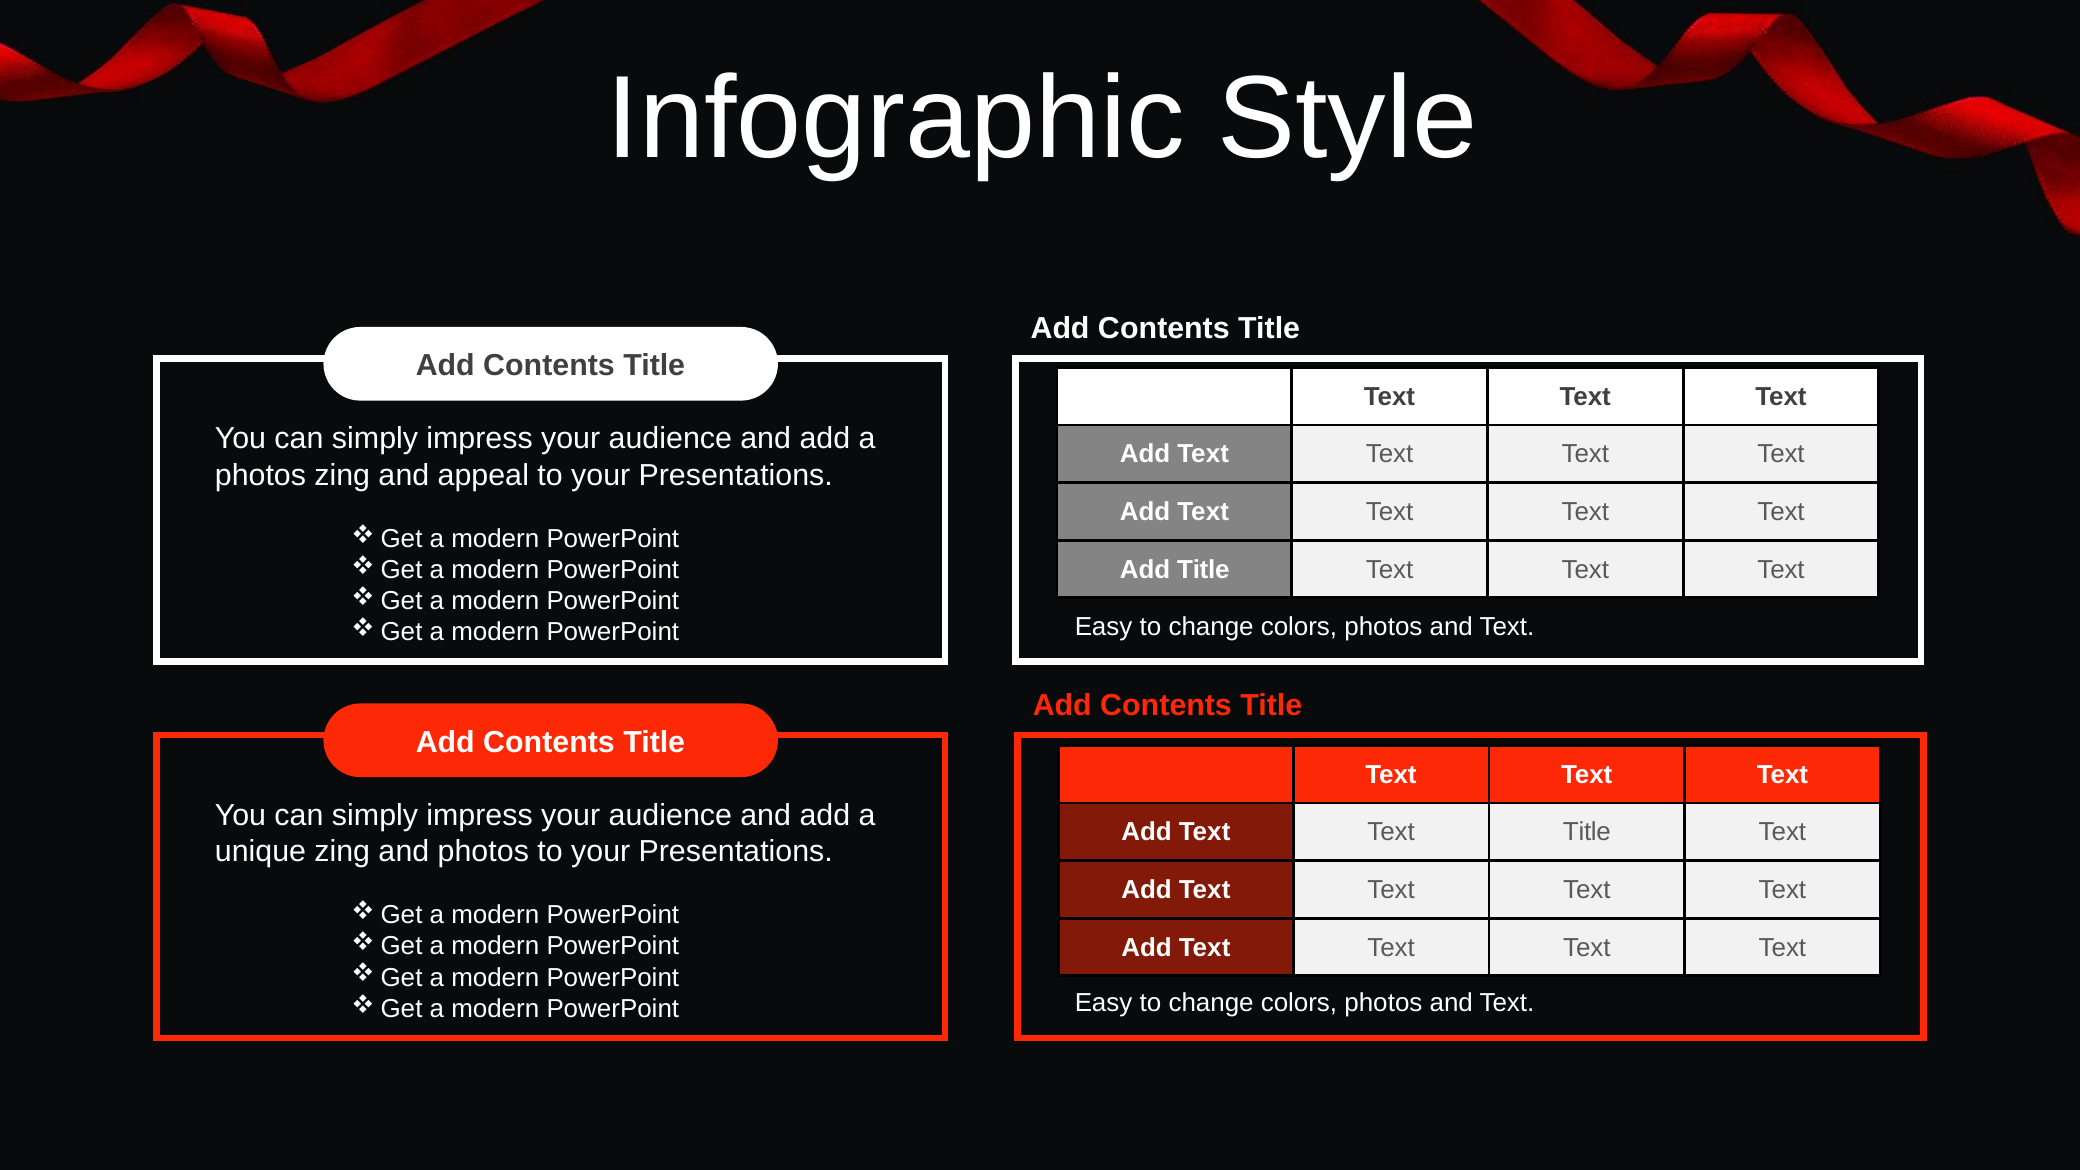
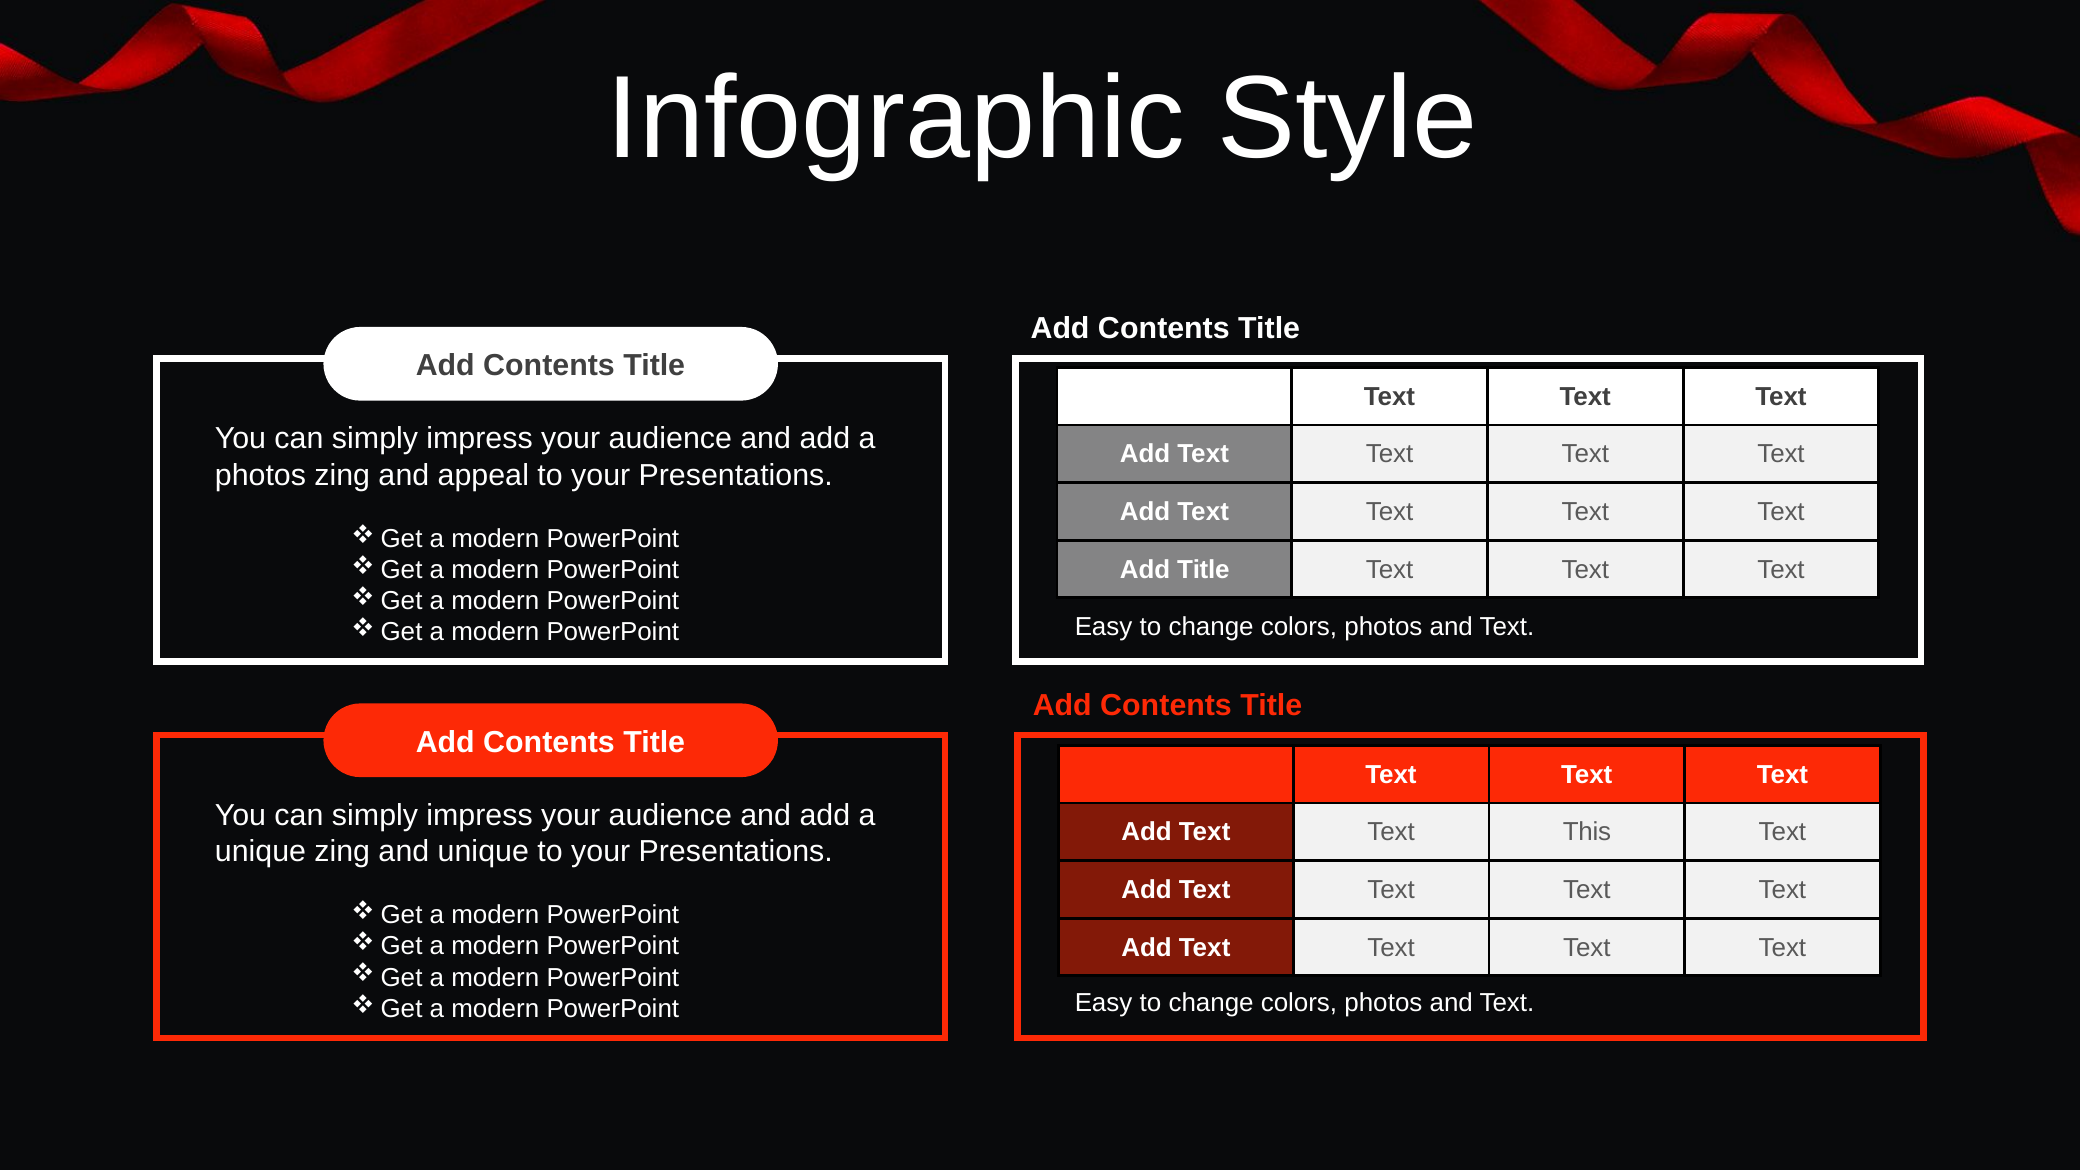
Text Title: Title -> This
and photos: photos -> unique
